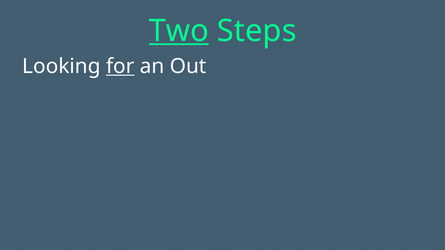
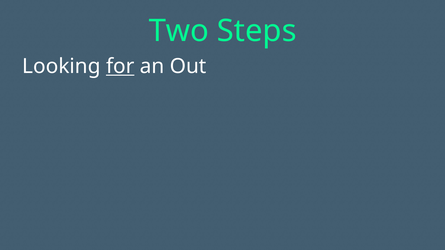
Two underline: present -> none
